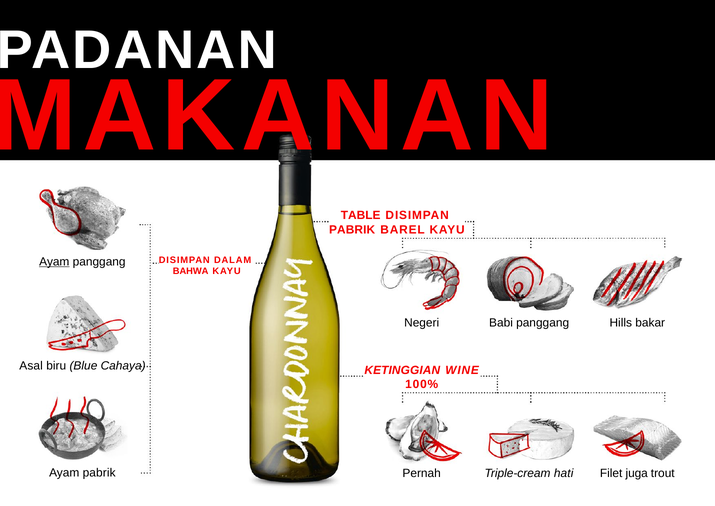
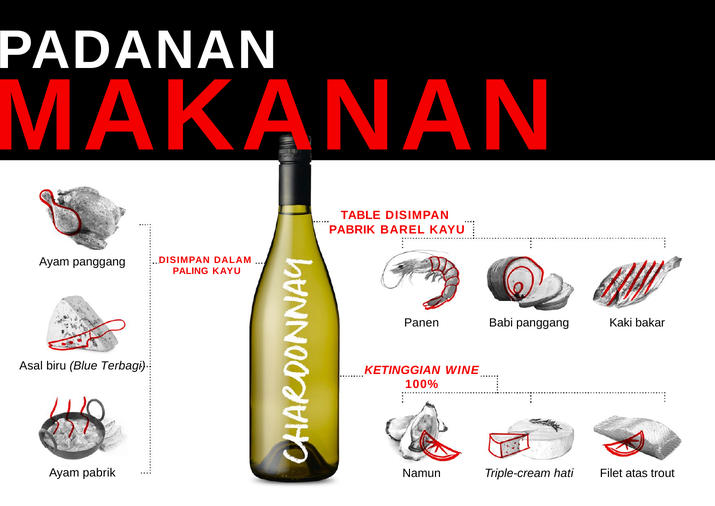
Ayam at (54, 261) underline: present -> none
BAHWA: BAHWA -> PALING
Negeri: Negeri -> Panen
Hills: Hills -> Kaki
Cahaya: Cahaya -> Terbagi
Pernah: Pernah -> Namun
juga: juga -> atas
